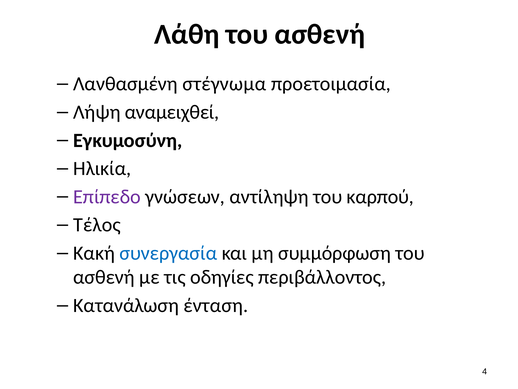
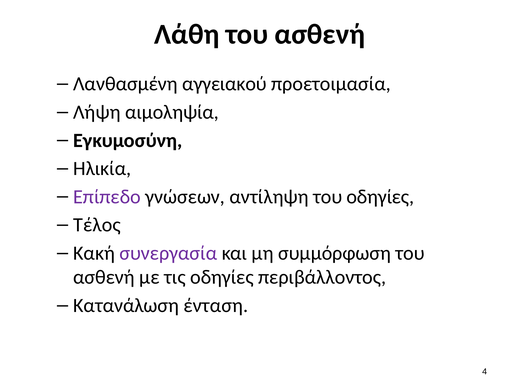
στέγνωμα: στέγνωμα -> αγγειακού
αναμειχθεί: αναμειχθεί -> αιμοληψία
του καρπού: καρπού -> οδηγίες
συνεργασία colour: blue -> purple
